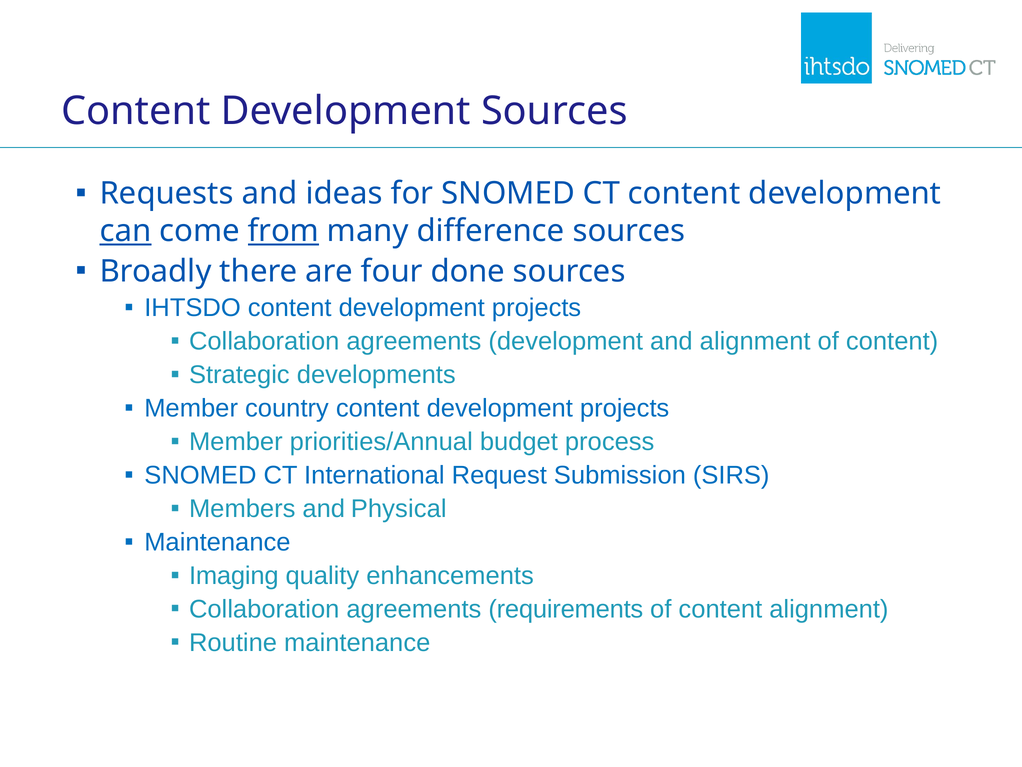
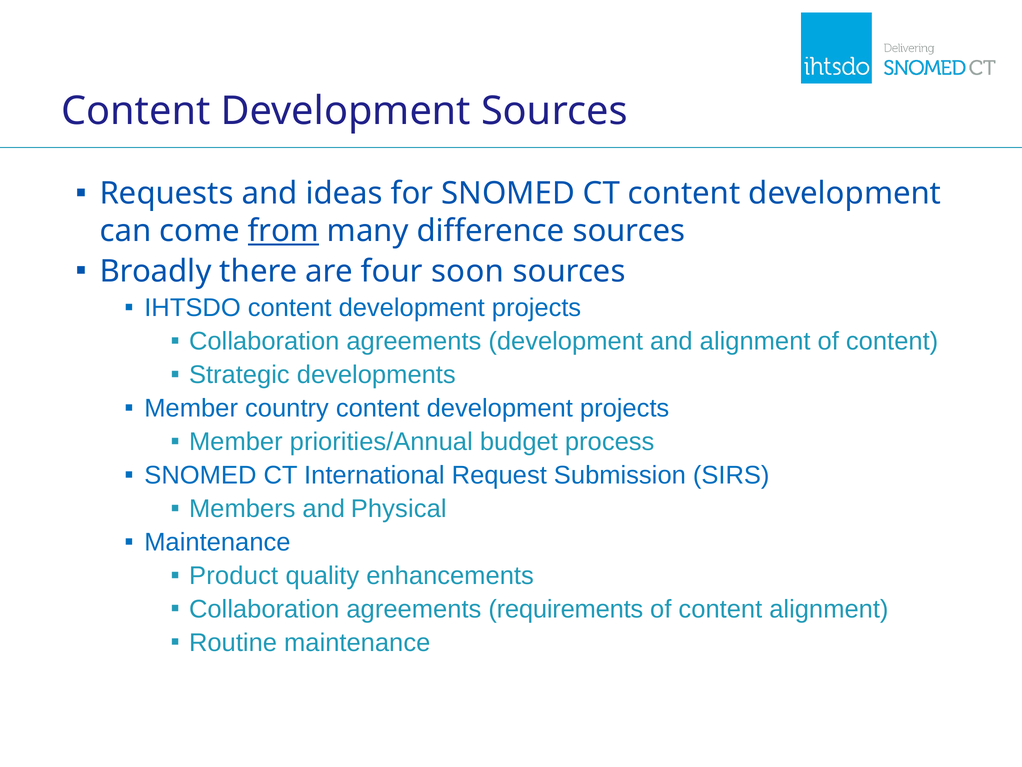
can underline: present -> none
done: done -> soon
Imaging: Imaging -> Product
